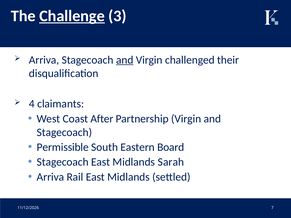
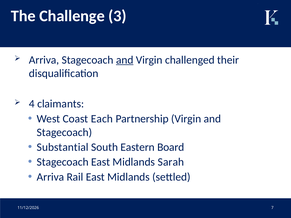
Challenge underline: present -> none
After: After -> Each
Permissible: Permissible -> Substantial
